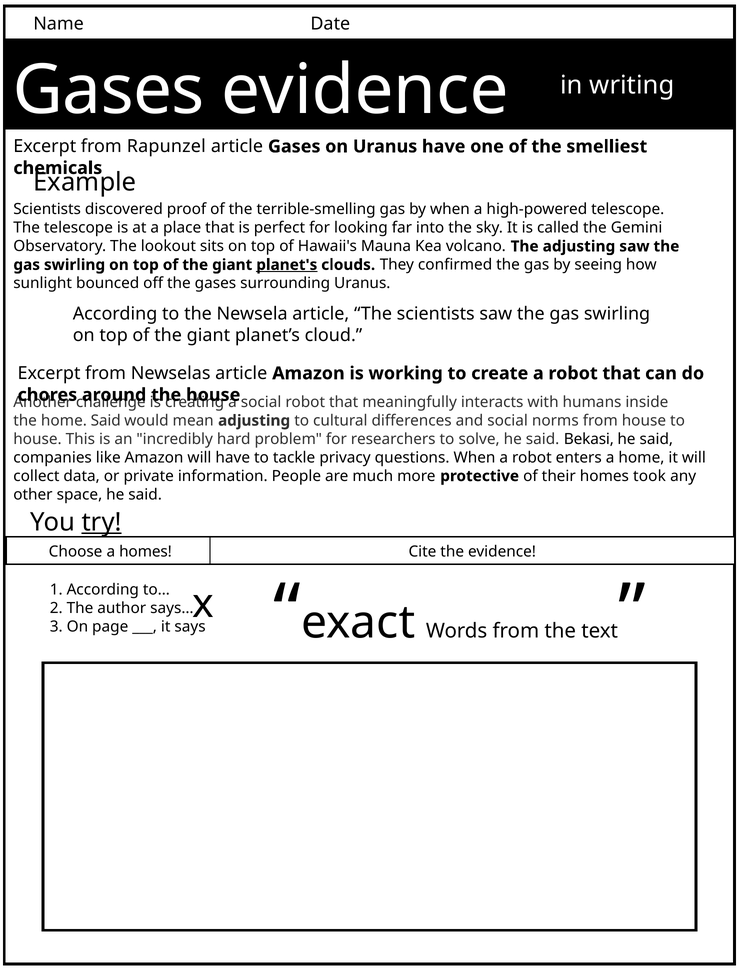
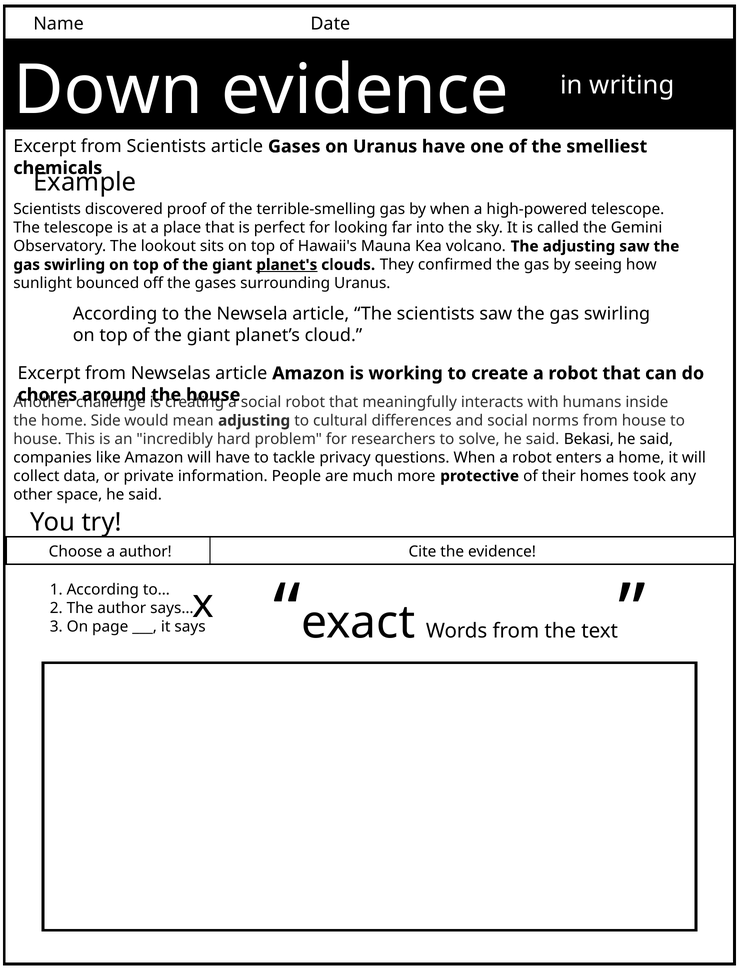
Gases at (109, 90): Gases -> Down
from Rapunzel: Rapunzel -> Scientists
home Said: Said -> Side
try underline: present -> none
a homes: homes -> author
